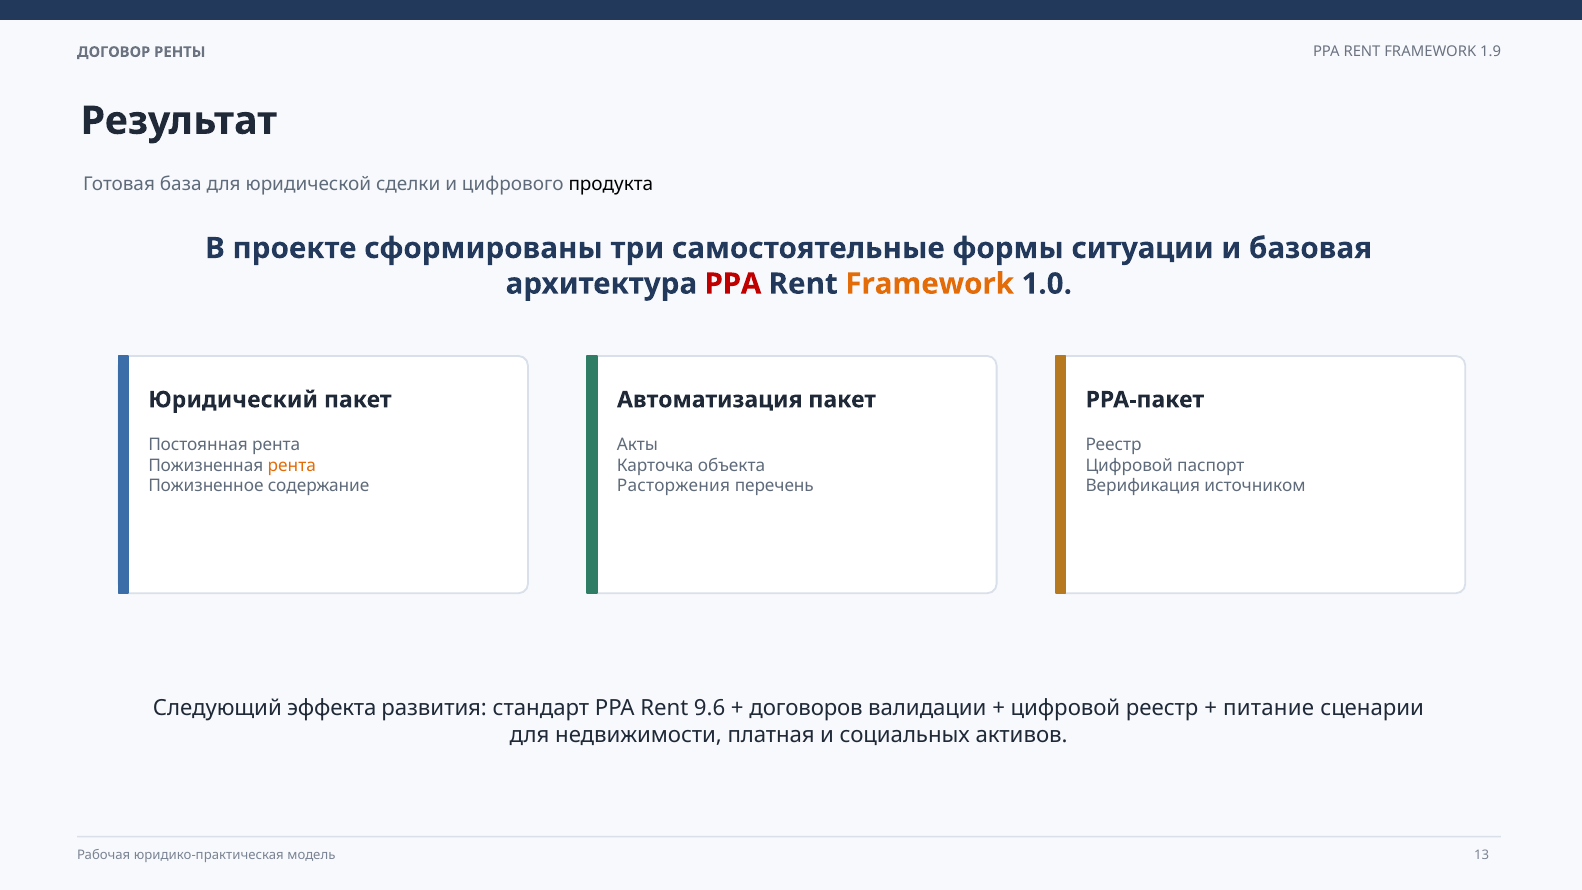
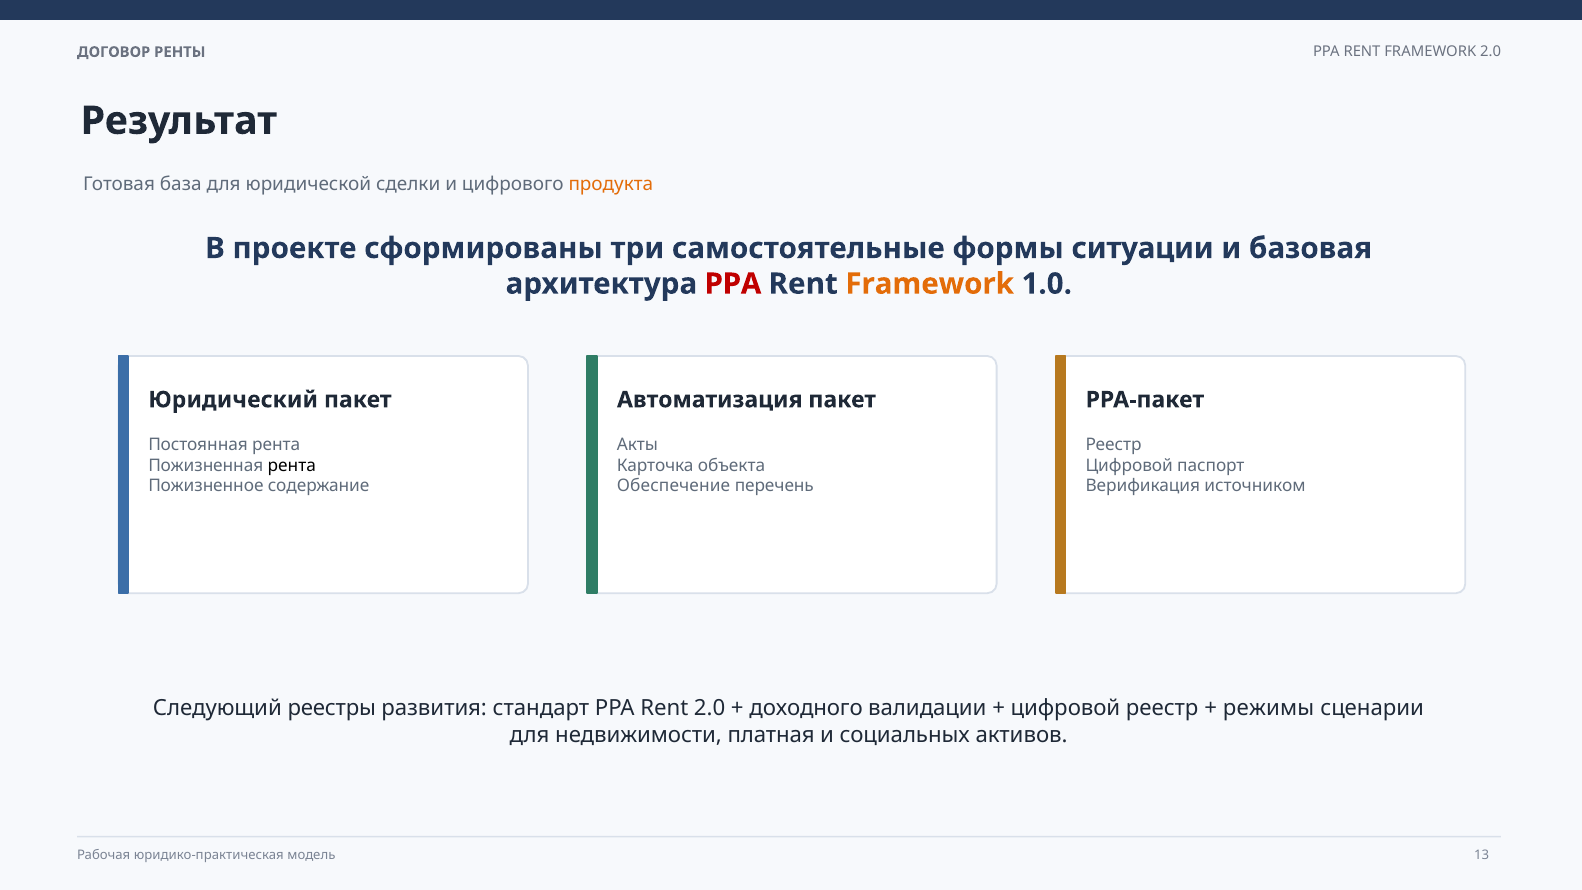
FRAMEWORK 1.9: 1.9 -> 2.0
продукта colour: black -> orange
рента at (292, 465) colour: orange -> black
Расторжения: Расторжения -> Обеспечение
эффекта: эффекта -> реестры
Rent 9.6: 9.6 -> 2.0
договоров: договоров -> доходного
питание: питание -> режимы
